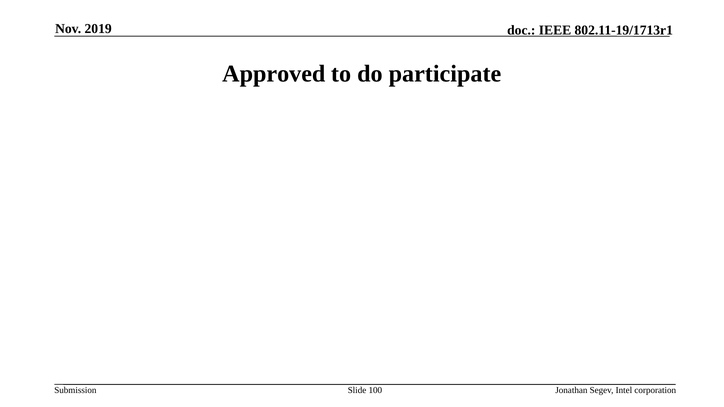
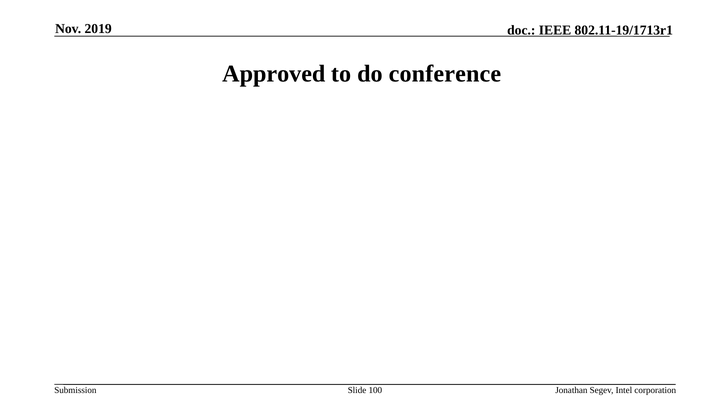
participate: participate -> conference
